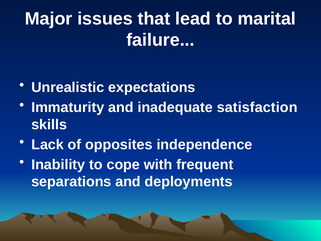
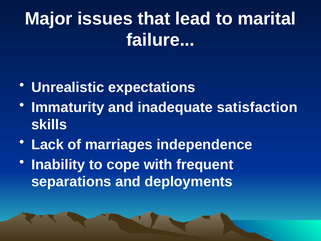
opposites: opposites -> marriages
